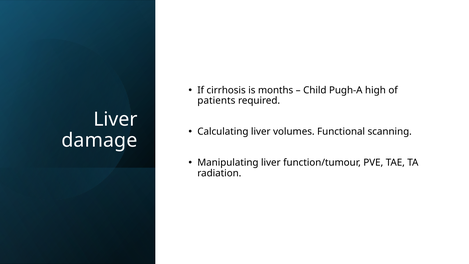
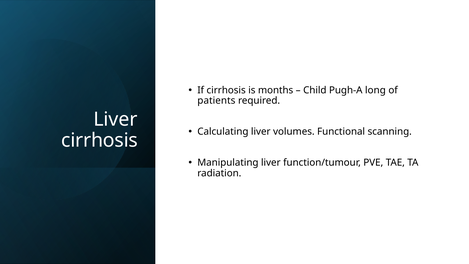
high: high -> long
damage at (99, 140): damage -> cirrhosis
